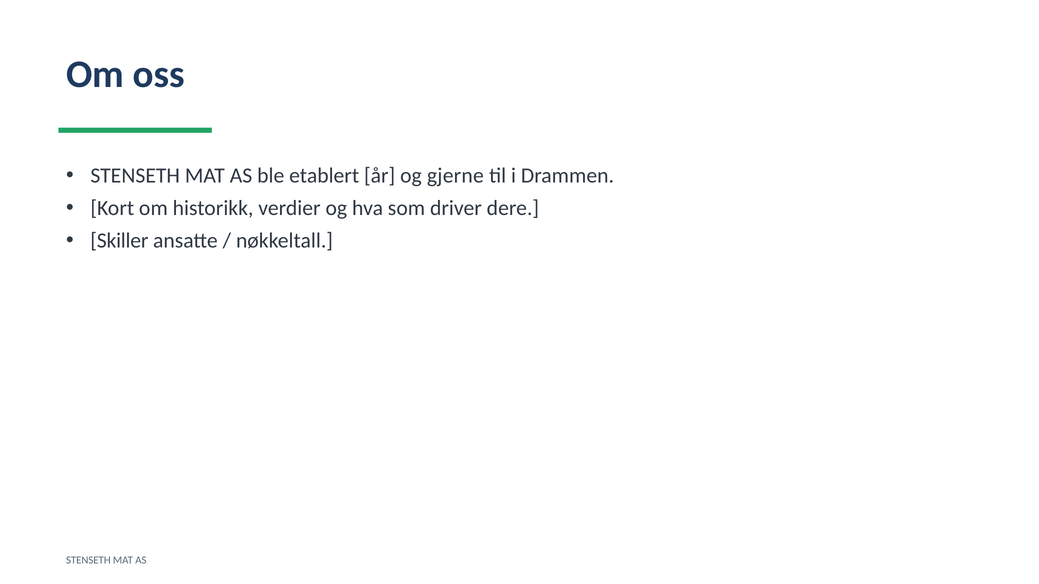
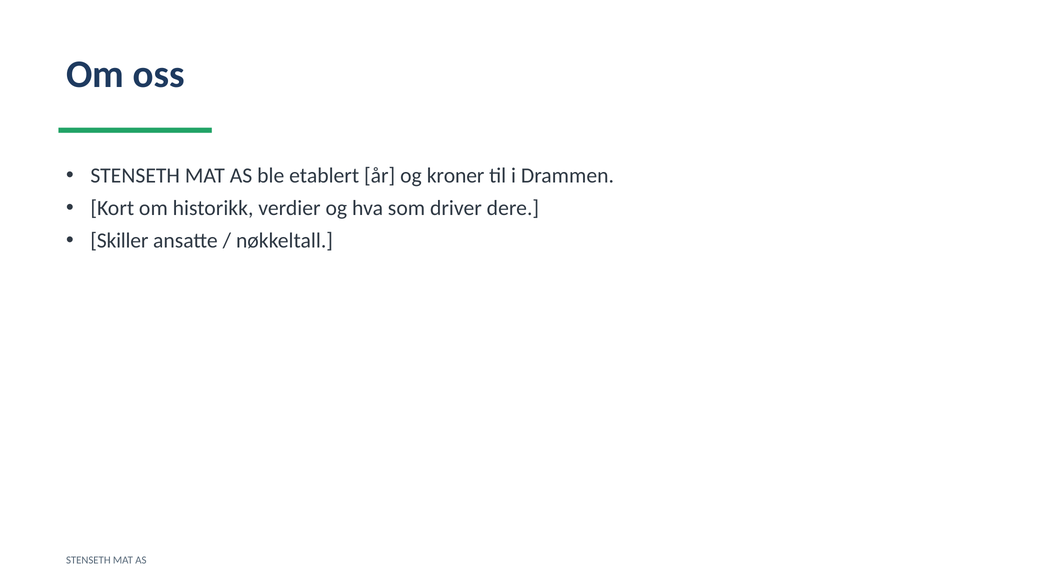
gjerne: gjerne -> kroner
